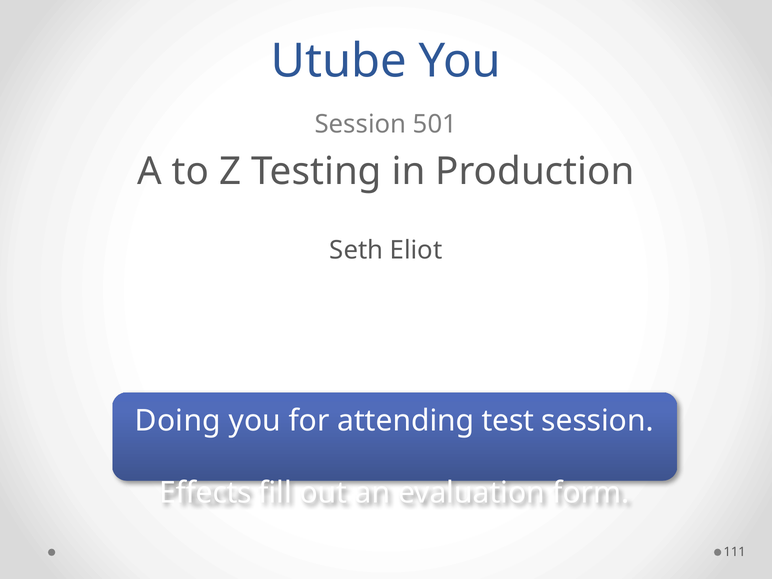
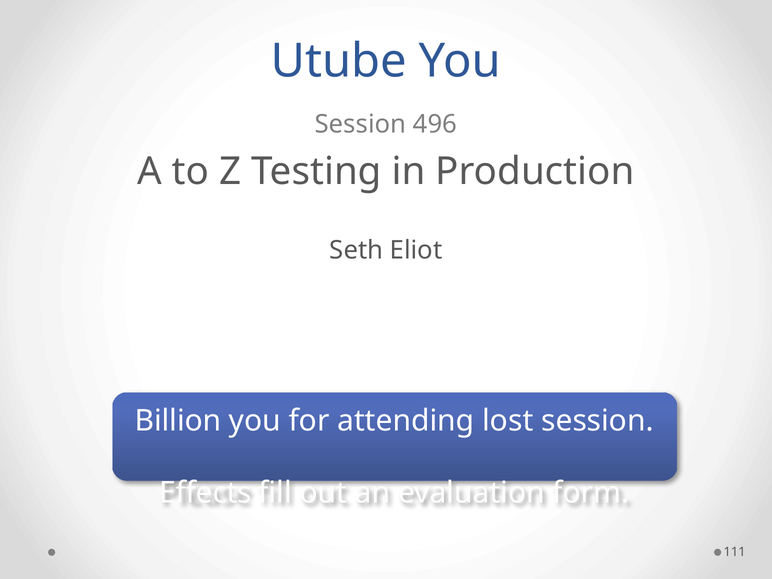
501: 501 -> 496
Doing: Doing -> Billion
test: test -> lost
